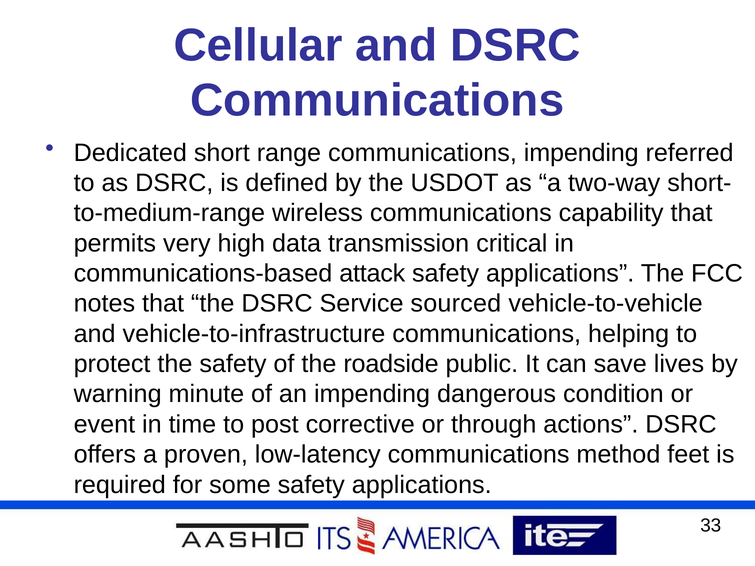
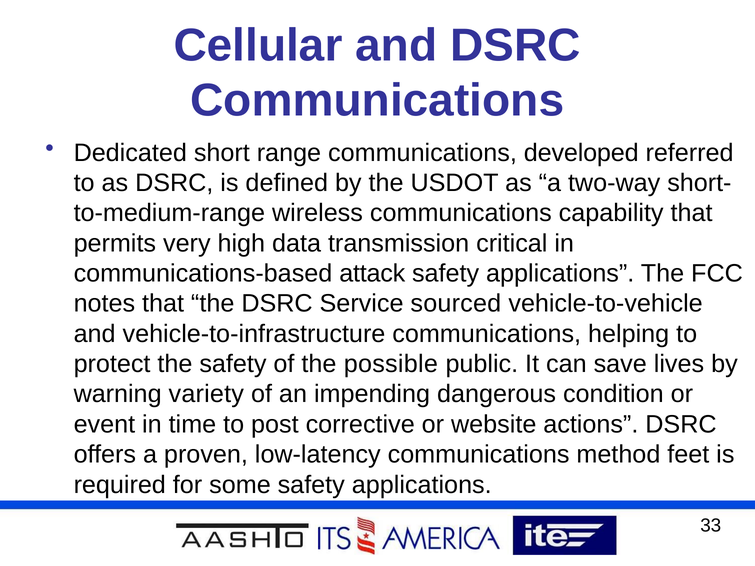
communications impending: impending -> developed
roadside: roadside -> possible
minute: minute -> variety
through: through -> website
